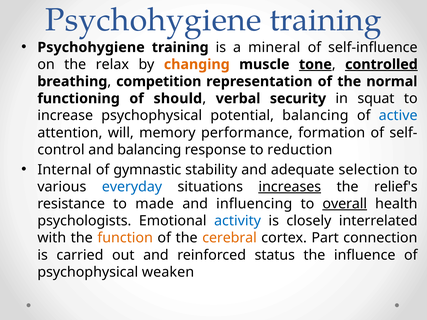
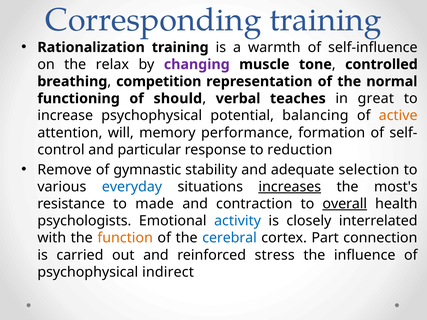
Psychohygiene at (153, 20): Psychohygiene -> Corresponding
Psychohygiene at (91, 47): Psychohygiene -> Rationalization
mineral: mineral -> warmth
changing colour: orange -> purple
tone underline: present -> none
controlled underline: present -> none
security: security -> teaches
squat: squat -> great
active colour: blue -> orange
and balancing: balancing -> particular
Internal: Internal -> Remove
relief's: relief's -> most's
influencing: influencing -> contraction
cerebral colour: orange -> blue
status: status -> stress
weaken: weaken -> indirect
